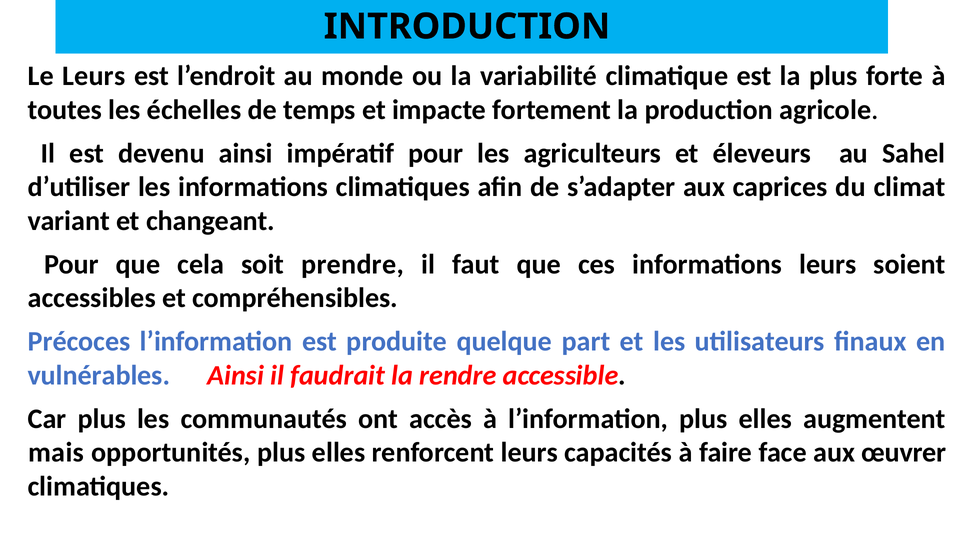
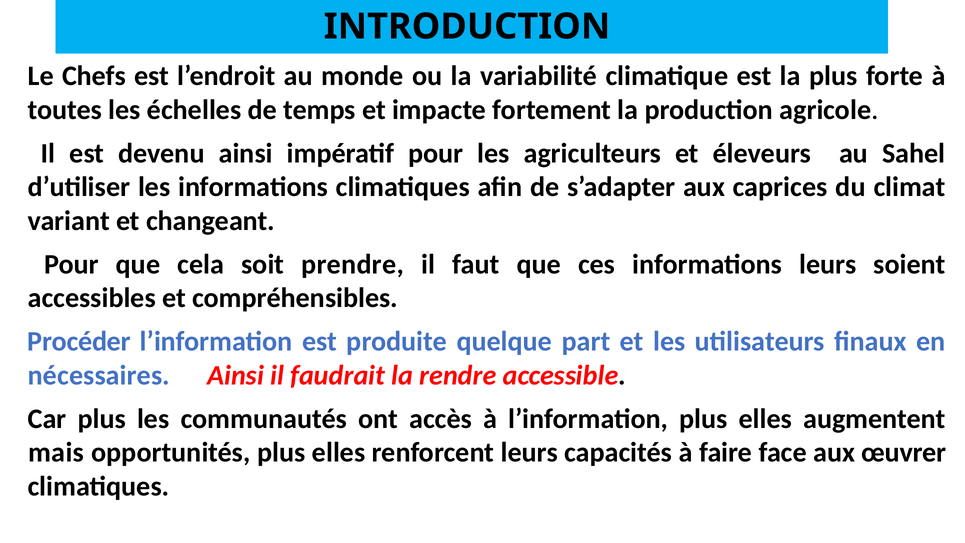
Le Leurs: Leurs -> Chefs
Précoces: Précoces -> Procéder
vulnérables: vulnérables -> nécessaires
